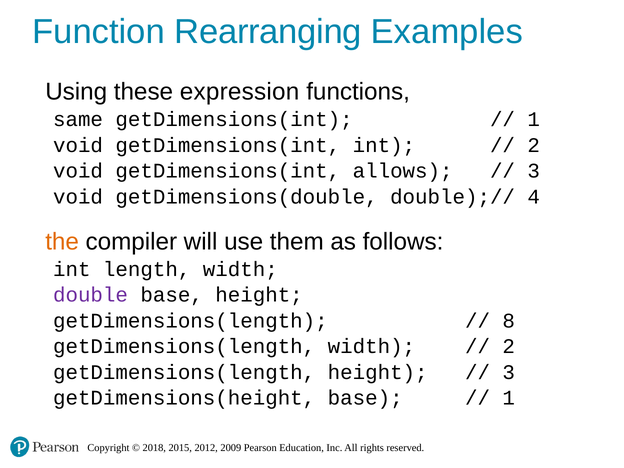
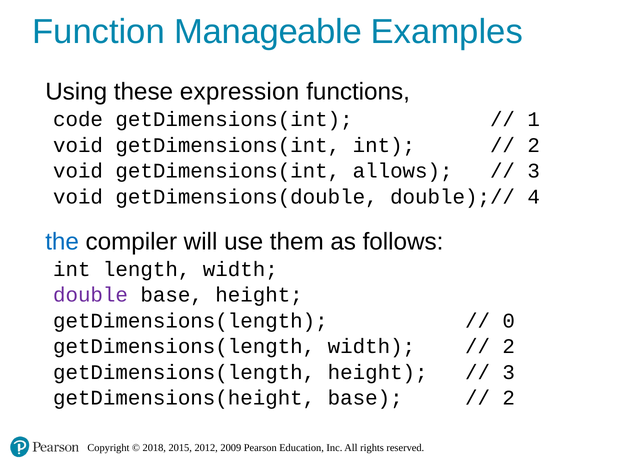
Rearranging: Rearranging -> Manageable
same: same -> code
the colour: orange -> blue
8: 8 -> 0
1 at (509, 398): 1 -> 2
